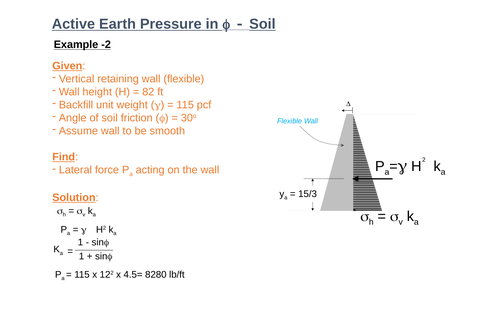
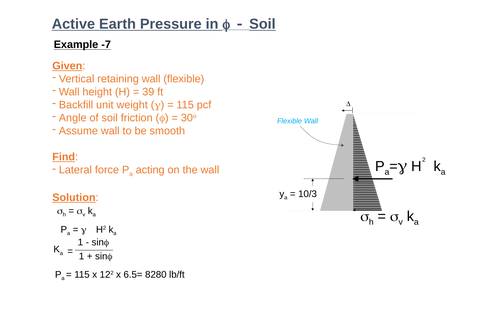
-2: -2 -> -7
82: 82 -> 39
15/3: 15/3 -> 10/3
4.5=: 4.5= -> 6.5=
